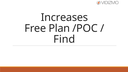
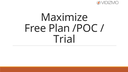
Increases: Increases -> Maximize
Find: Find -> Trial
